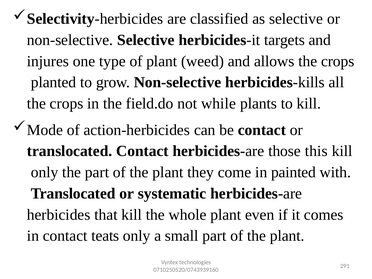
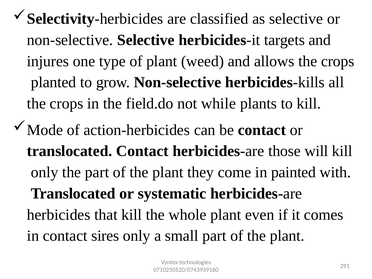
this: this -> will
teats: teats -> sires
